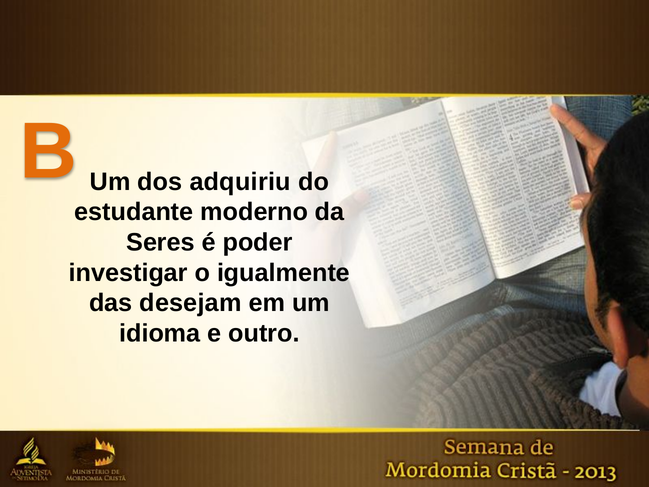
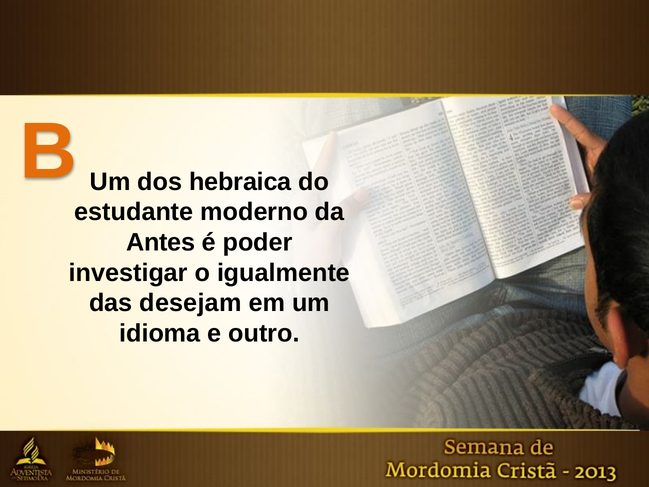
adquiriu: adquiriu -> hebraica
Seres: Seres -> Antes
